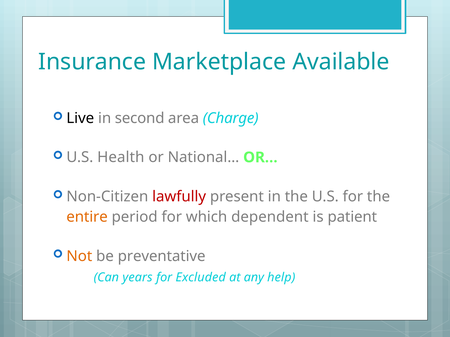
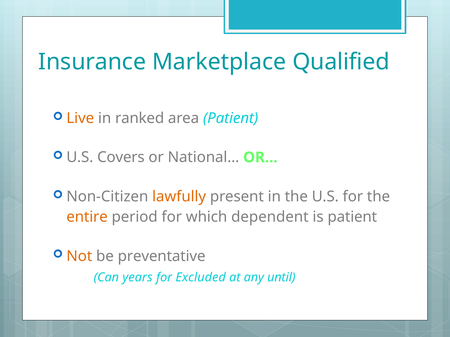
Available: Available -> Qualified
Live colour: black -> orange
second: second -> ranked
area Charge: Charge -> Patient
Health: Health -> Covers
lawfully colour: red -> orange
help: help -> until
